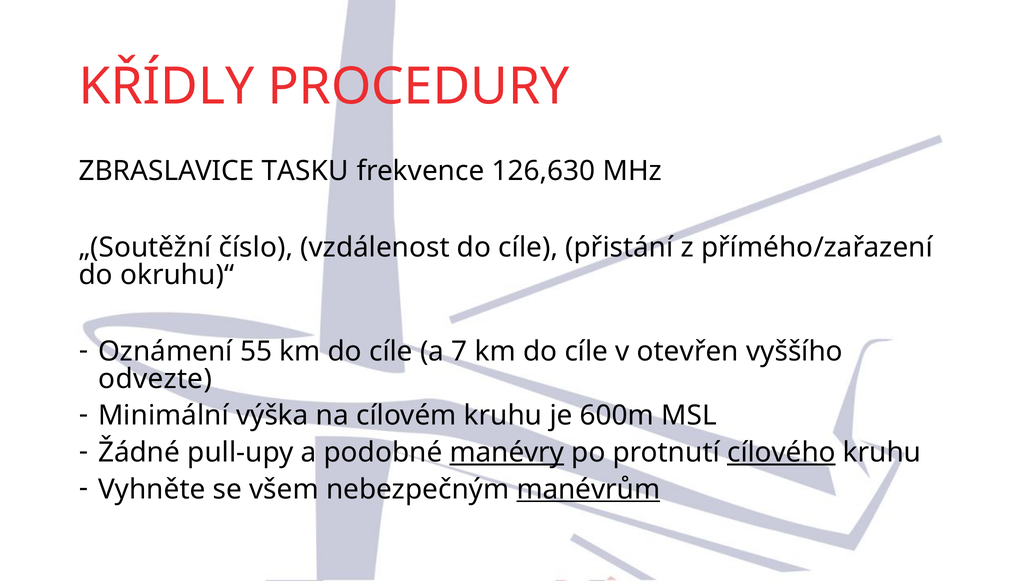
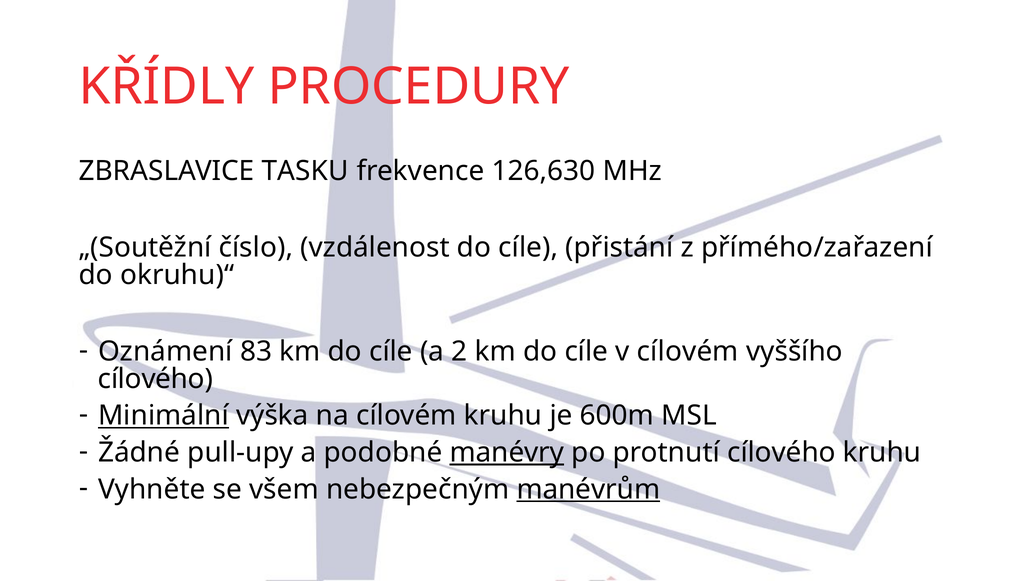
55: 55 -> 83
7: 7 -> 2
v otevřen: otevřen -> cílovém
odvezte at (155, 379): odvezte -> cílového
Minimální underline: none -> present
cílového at (781, 453) underline: present -> none
